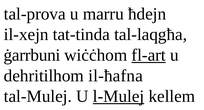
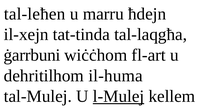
tal-prova: tal-prova -> tal-leħen
fl-art underline: present -> none
il-ħafna: il-ħafna -> il-huma
